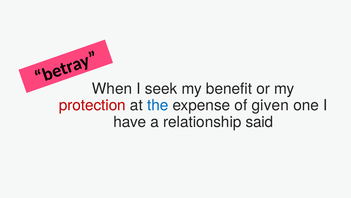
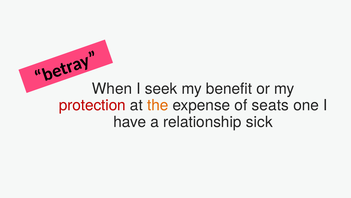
the colour: blue -> orange
given: given -> seats
said: said -> sick
